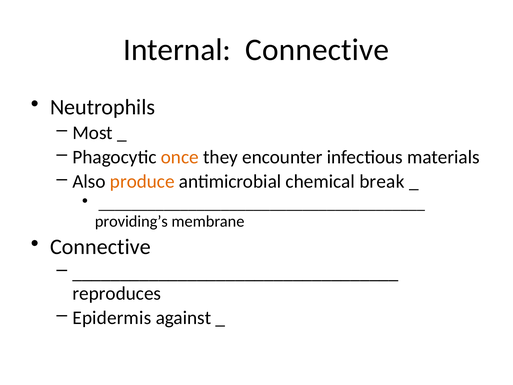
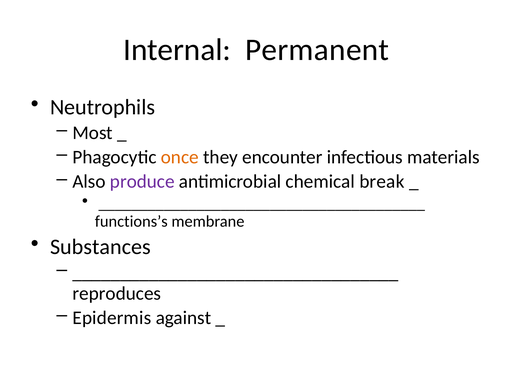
Internal Connective: Connective -> Permanent
produce colour: orange -> purple
providing’s: providing’s -> functions’s
Connective at (100, 247): Connective -> Substances
